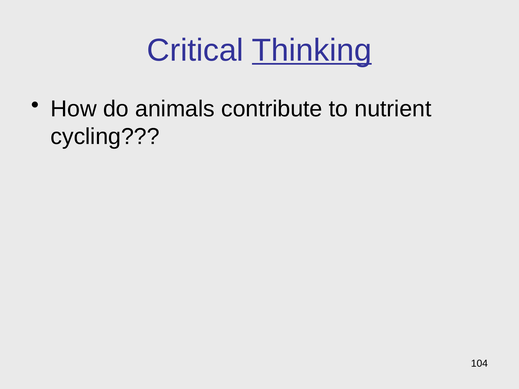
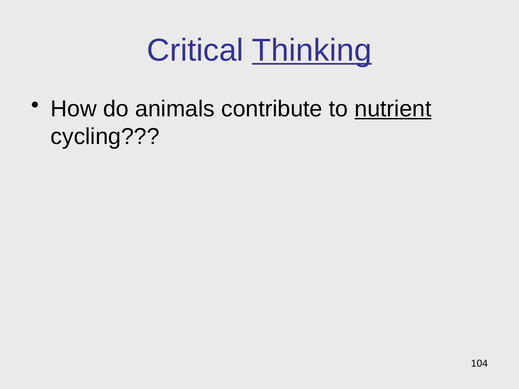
nutrient underline: none -> present
